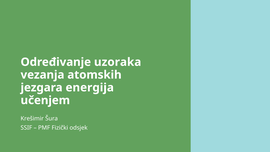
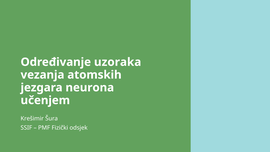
energija: energija -> neurona
